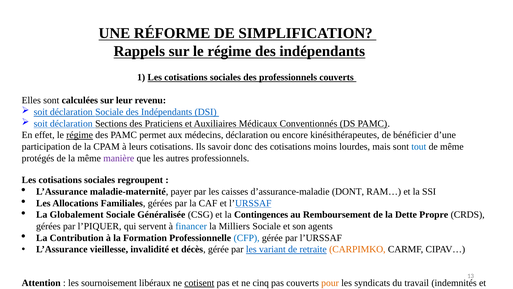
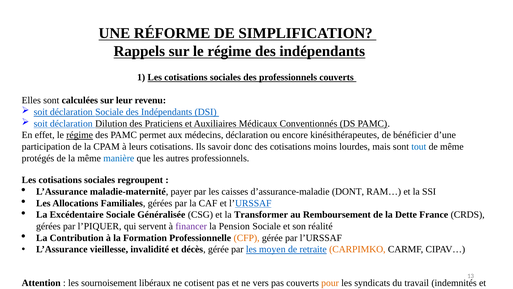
Sections: Sections -> Dilution
manière colour: purple -> blue
Globalement: Globalement -> Excédentaire
Contingences: Contingences -> Transformer
Propre: Propre -> France
financer colour: blue -> purple
Milliers: Milliers -> Pension
agents: agents -> réalité
CFP colour: blue -> orange
variant: variant -> moyen
cotisent underline: present -> none
cinq: cinq -> vers
